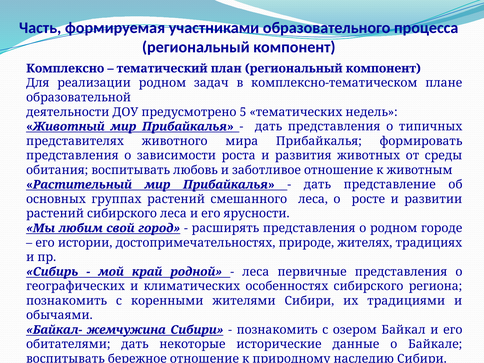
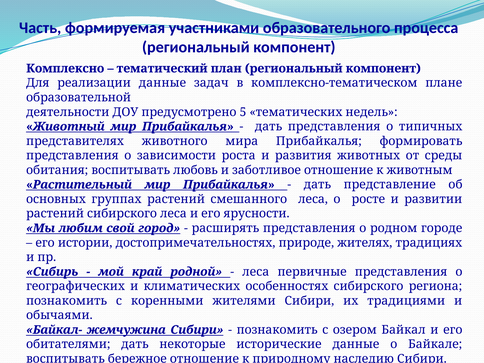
реализации родном: родном -> данные
